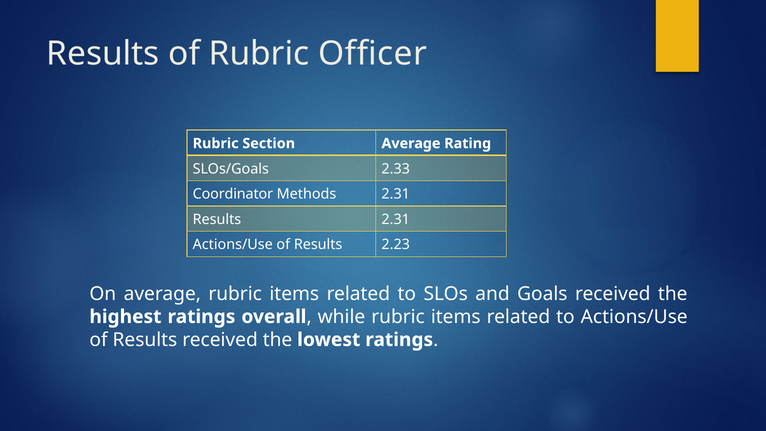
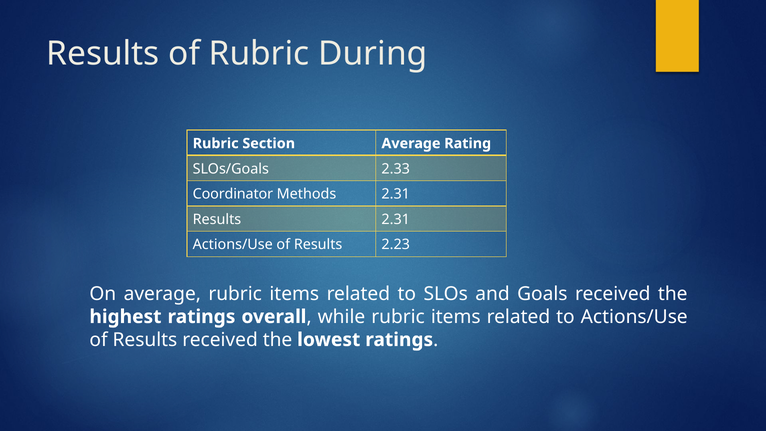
Officer: Officer -> During
